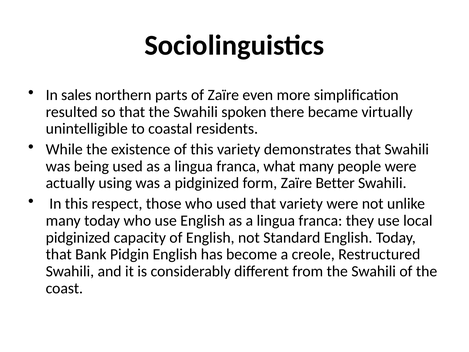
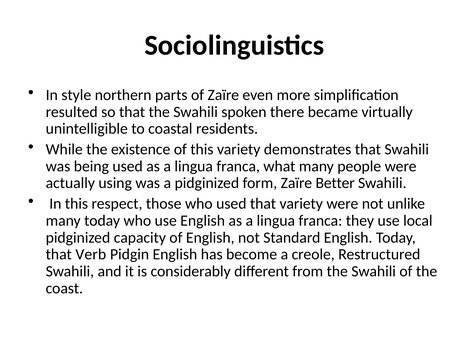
sales: sales -> style
Bank: Bank -> Verb
